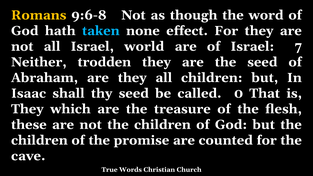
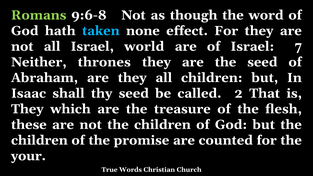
Romans colour: yellow -> light green
trodden: trodden -> thrones
0: 0 -> 2
cave: cave -> your
